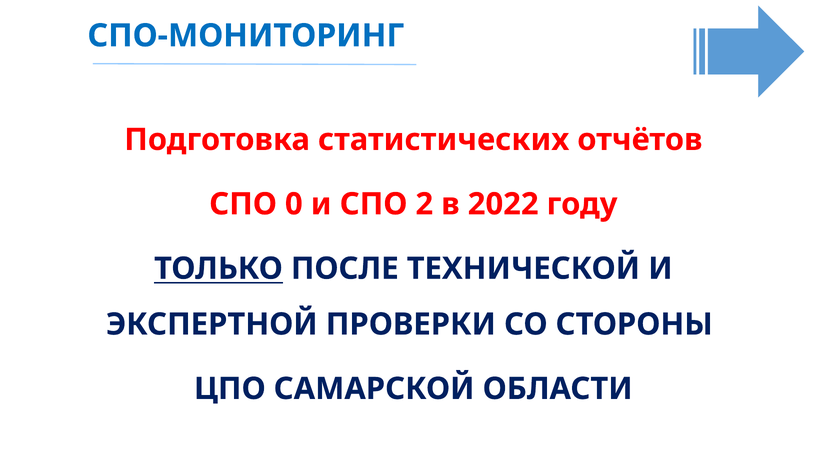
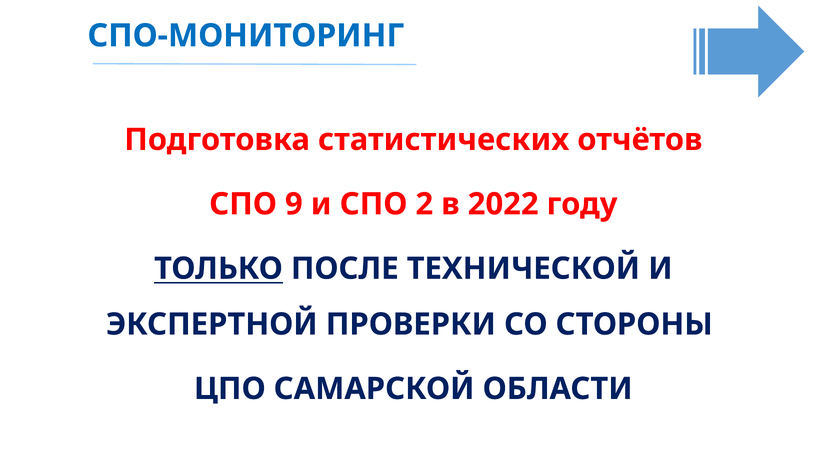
0: 0 -> 9
